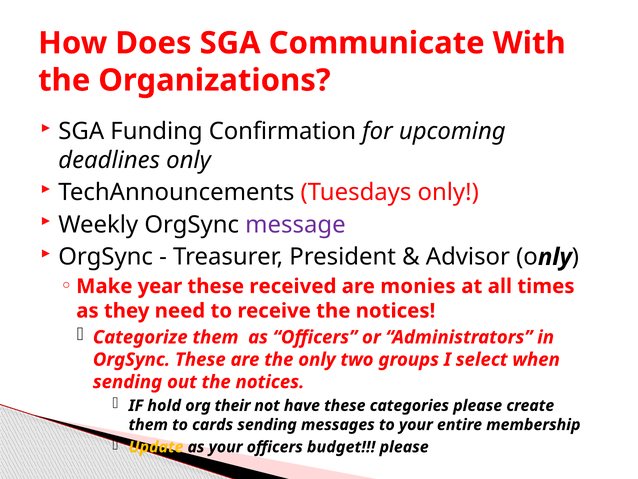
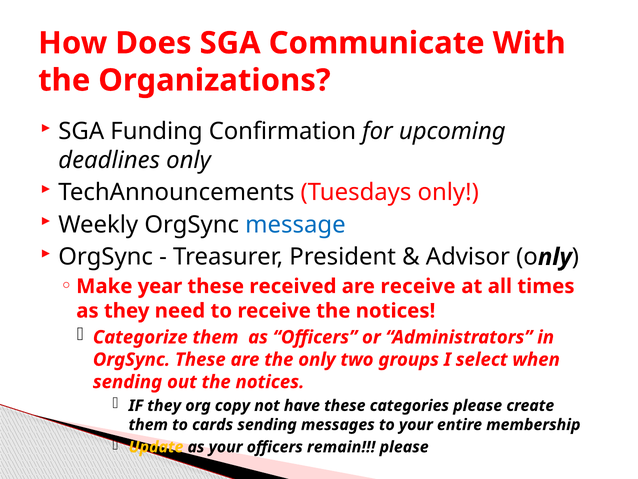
message colour: purple -> blue
are monies: monies -> receive
IF hold: hold -> they
their: their -> copy
budget: budget -> remain
